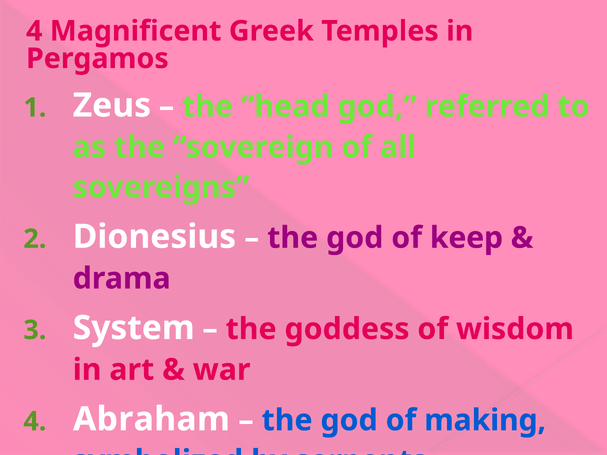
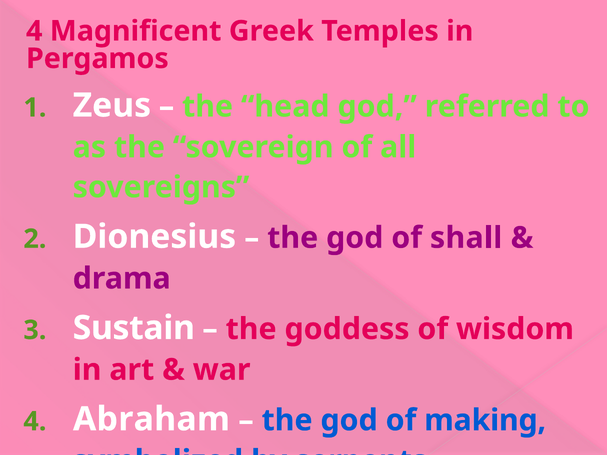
keep: keep -> shall
System: System -> Sustain
